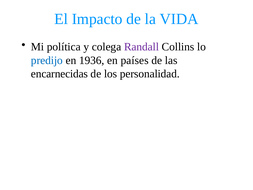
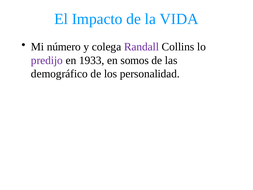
política: política -> número
predijo colour: blue -> purple
1936: 1936 -> 1933
países: países -> somos
encarnecidas: encarnecidas -> demográfico
